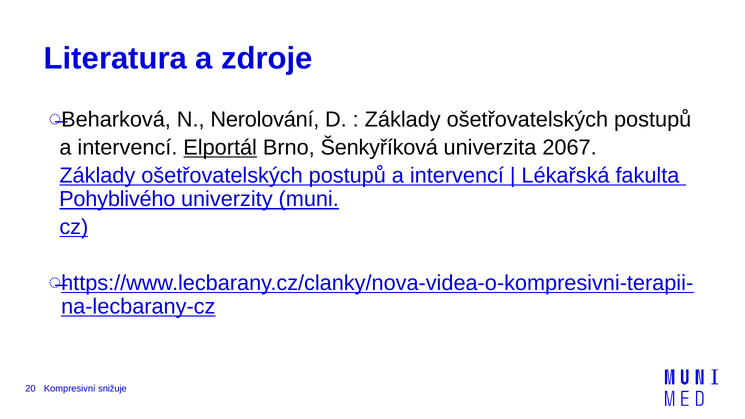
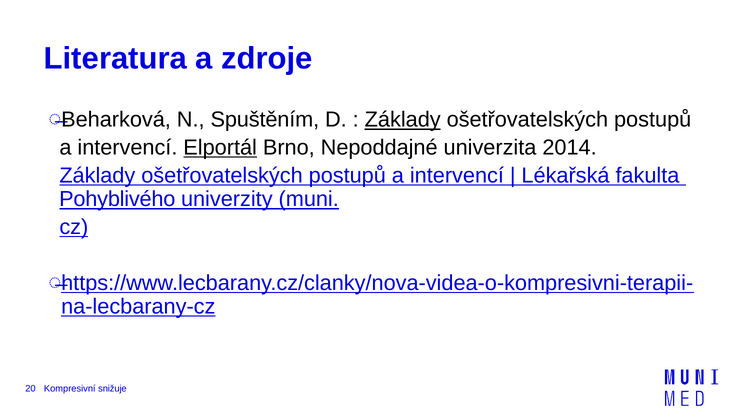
Nerolování: Nerolování -> Spuštěním
Základy at (403, 120) underline: none -> present
Šenkyříková: Šenkyříková -> Nepoddajné
2067: 2067 -> 2014
